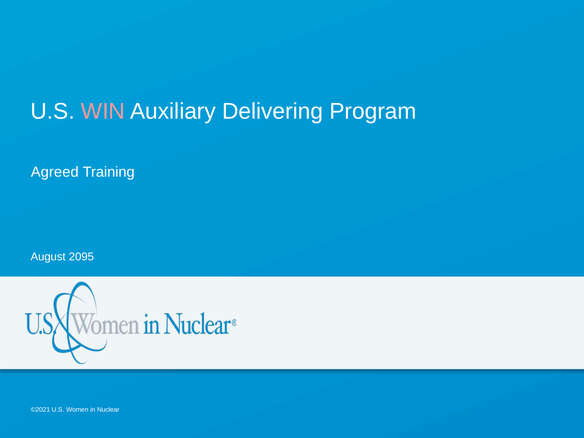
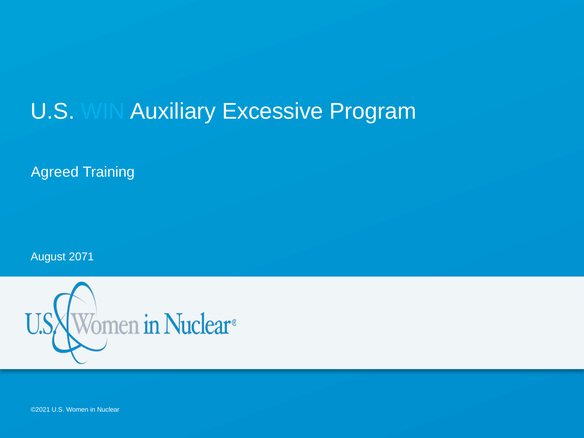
WIN colour: pink -> light blue
Delivering: Delivering -> Excessive
2095: 2095 -> 2071
